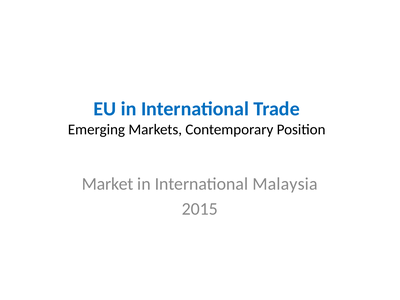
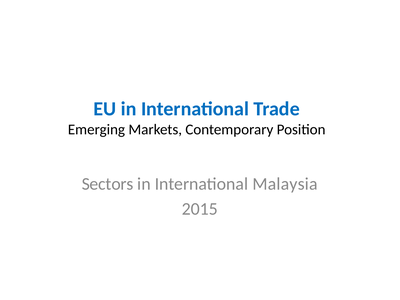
Market: Market -> Sectors
